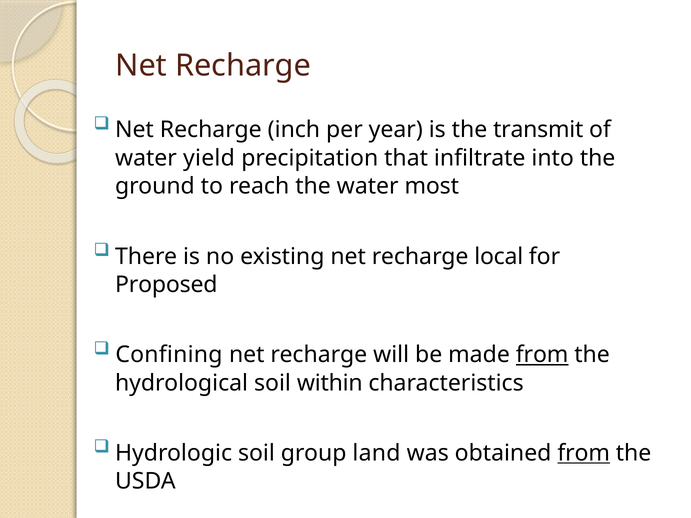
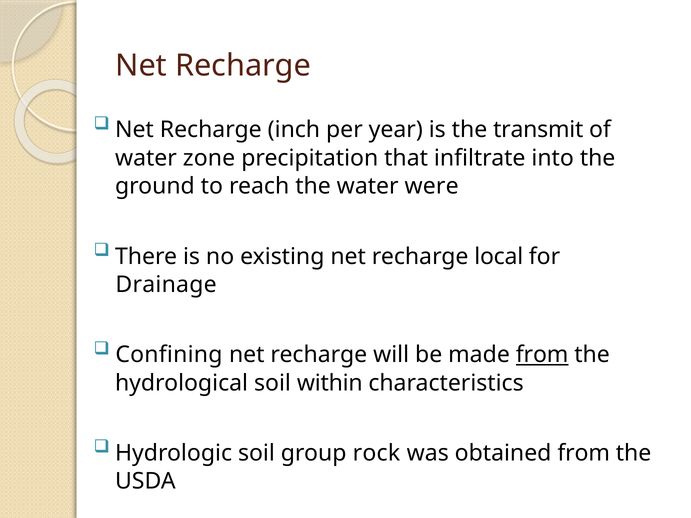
yield: yield -> zone
most: most -> were
Proposed: Proposed -> Drainage
land: land -> rock
from at (584, 453) underline: present -> none
